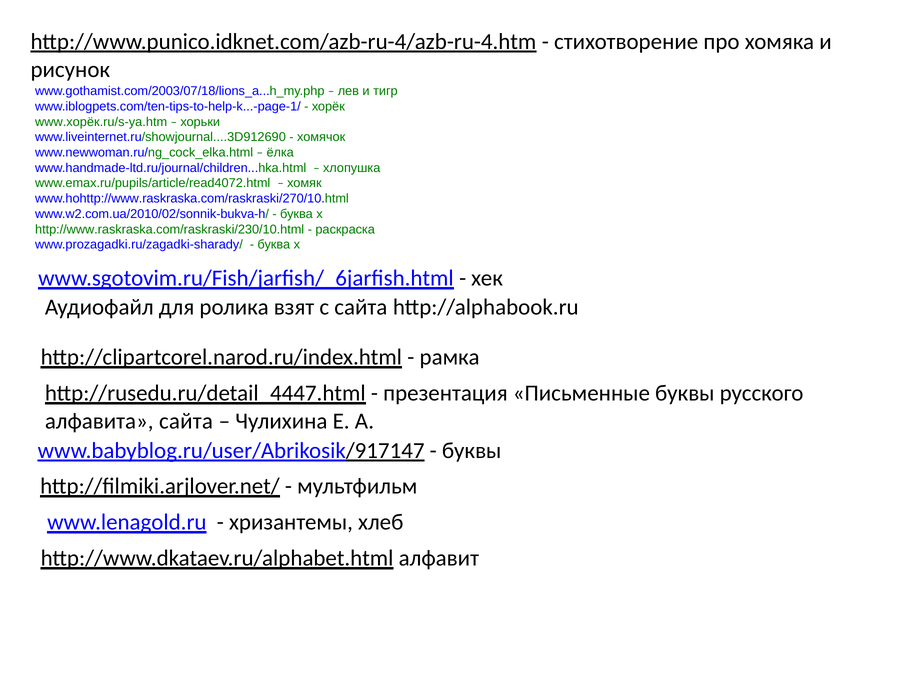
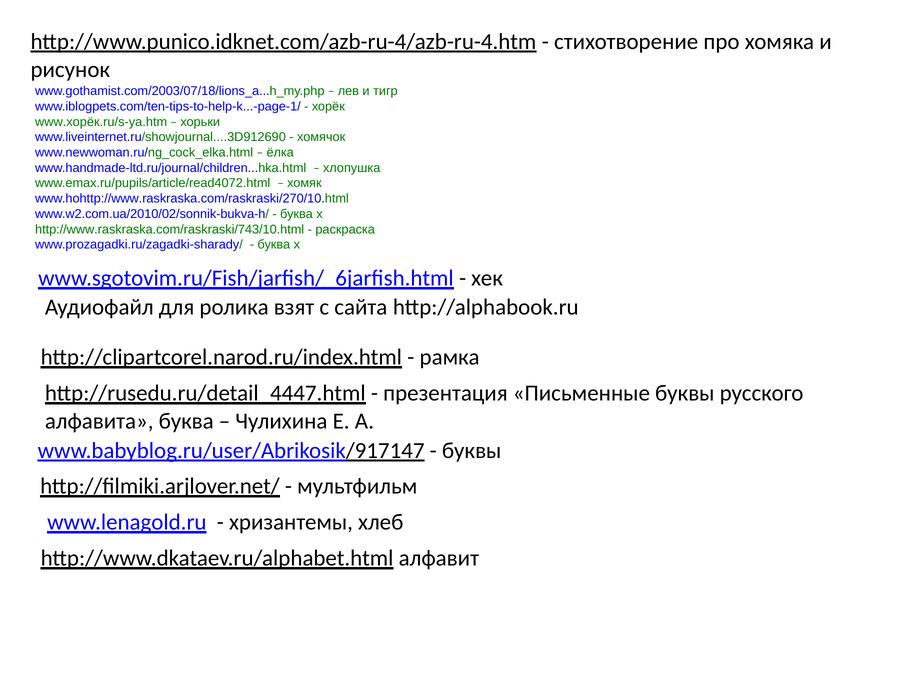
http://www.raskraska.com/raskraski/230/10.html: http://www.raskraska.com/raskraski/230/10.html -> http://www.raskraska.com/raskraski/743/10.html
алфавита сайта: сайта -> буква
